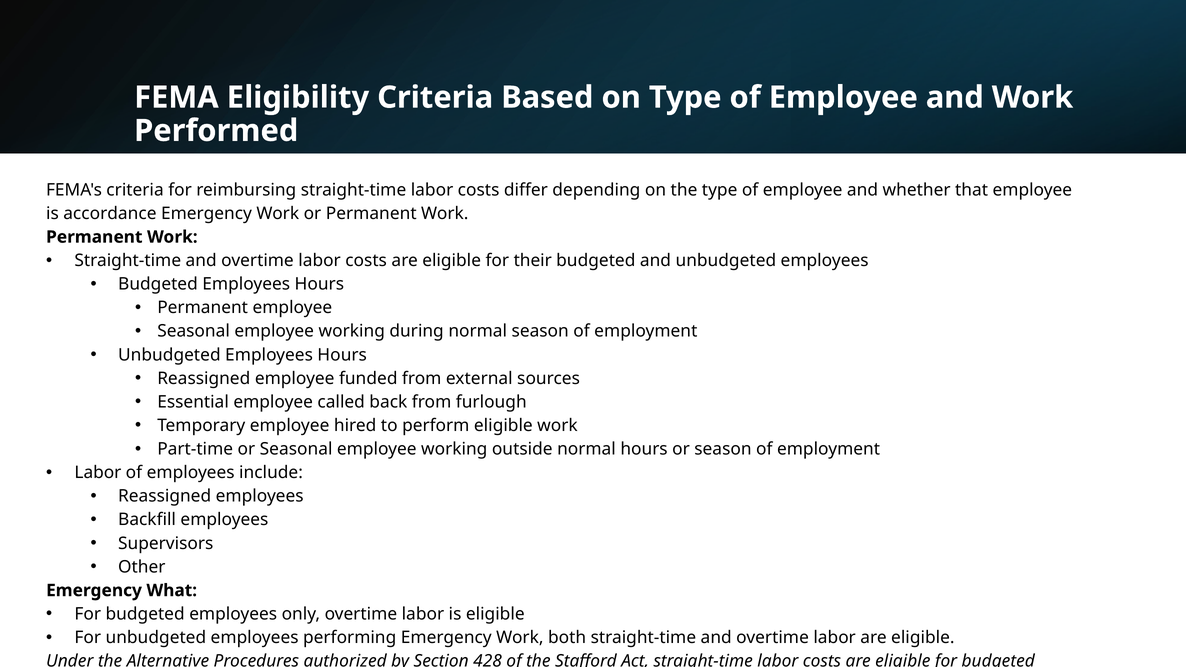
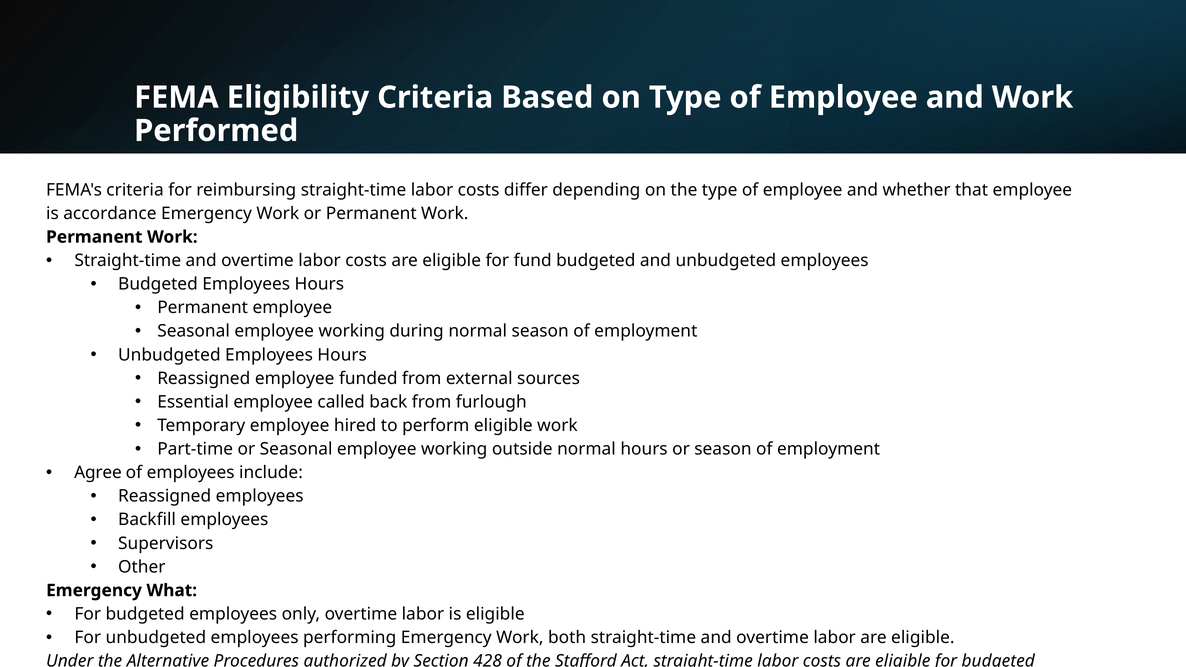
their: their -> fund
Labor at (98, 473): Labor -> Agree
